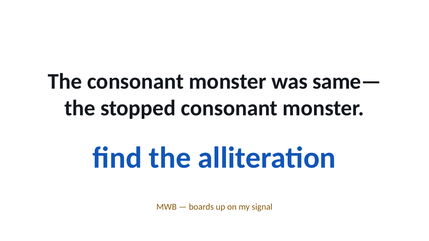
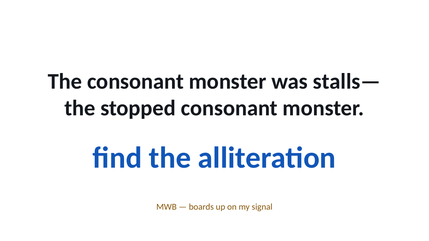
same—: same— -> stalls—
